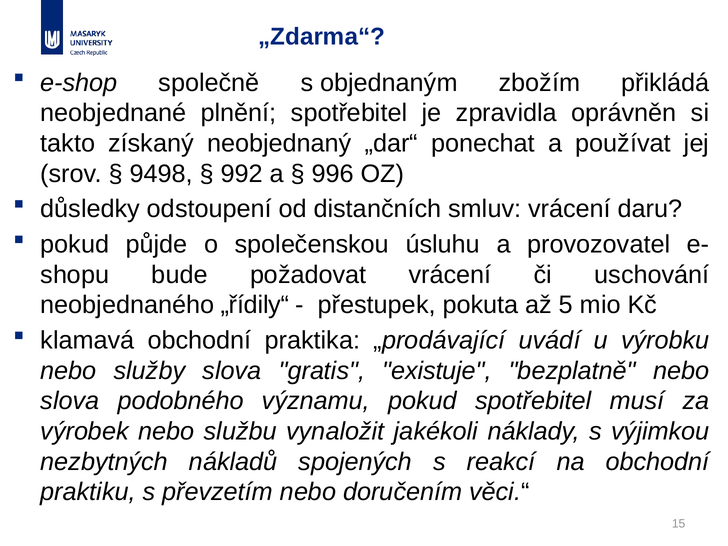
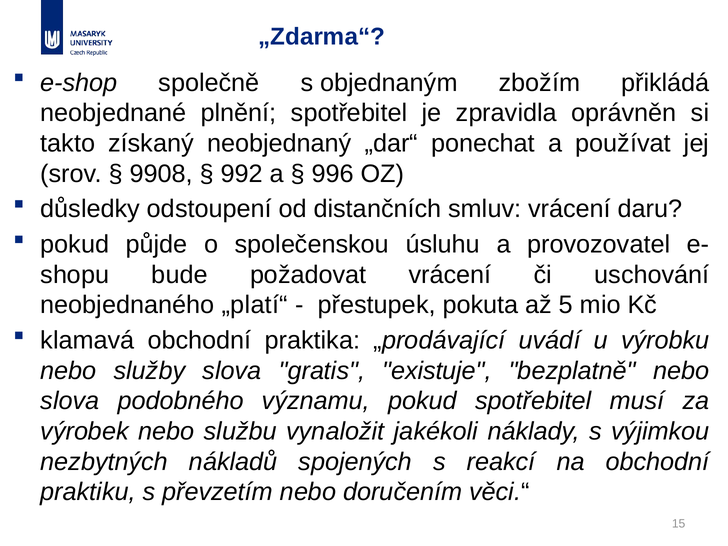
9498: 9498 -> 9908
„řídily“: „řídily“ -> „platí“
